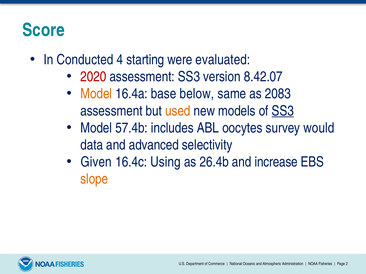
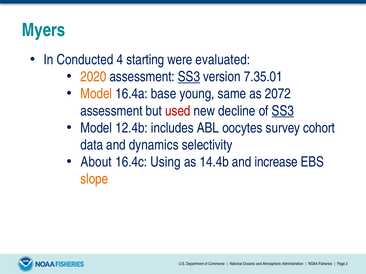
Score: Score -> Myers
2020 colour: red -> orange
SS3 at (189, 77) underline: none -> present
8.42.07: 8.42.07 -> 7.35.01
below: below -> young
2083: 2083 -> 2072
used colour: orange -> red
models: models -> decline
57.4b: 57.4b -> 12.4b
would: would -> cohort
advanced: advanced -> dynamics
Given: Given -> About
26.4b: 26.4b -> 14.4b
